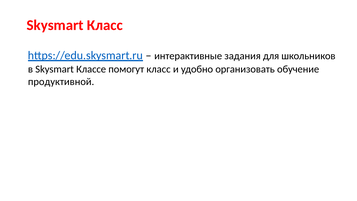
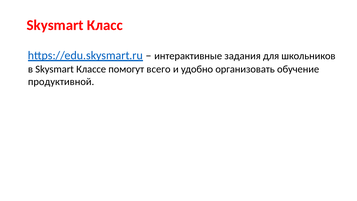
помогут класс: класс -> всего
